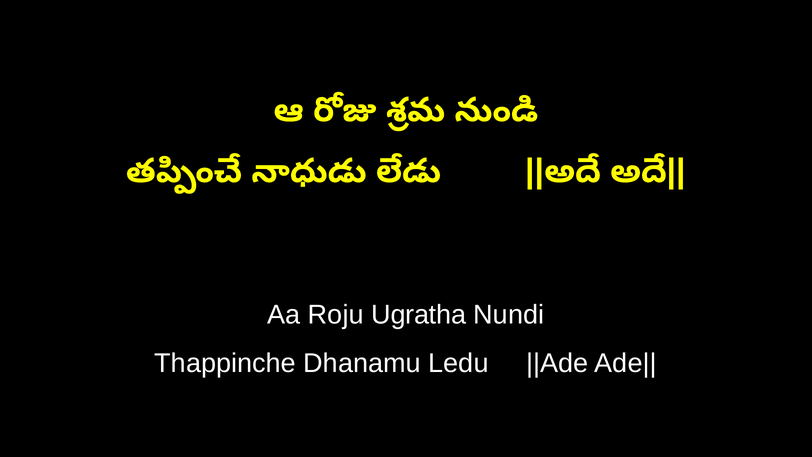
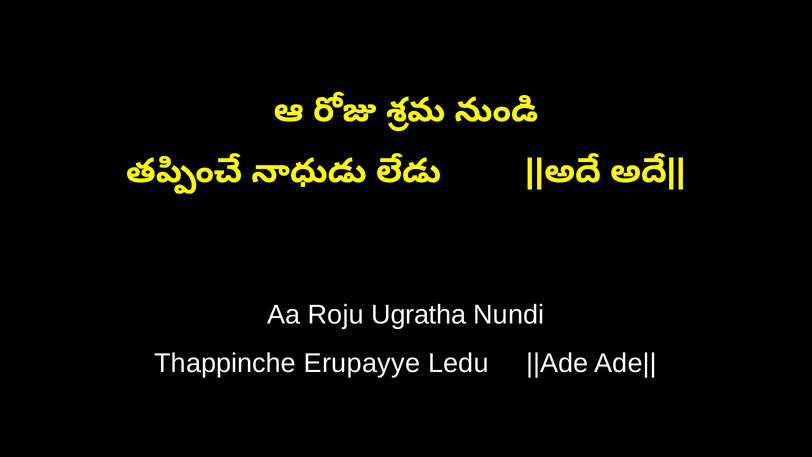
Dhanamu: Dhanamu -> Erupayye
